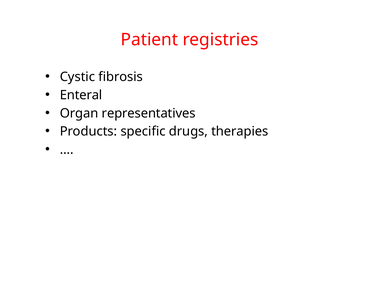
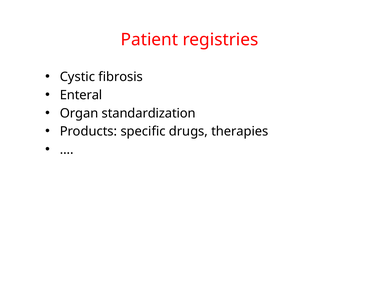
representatives: representatives -> standardization
